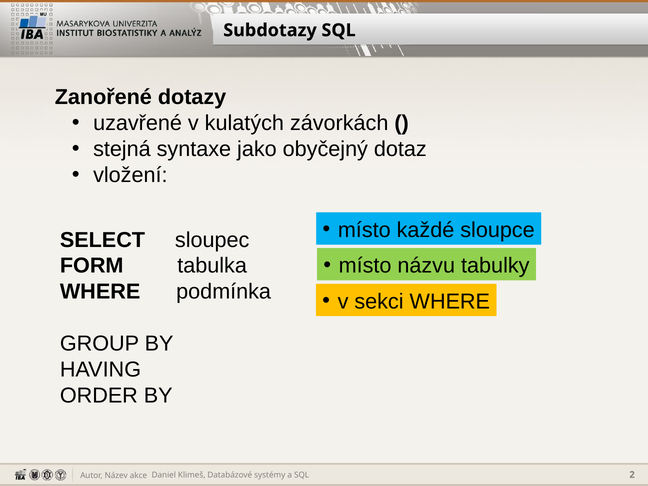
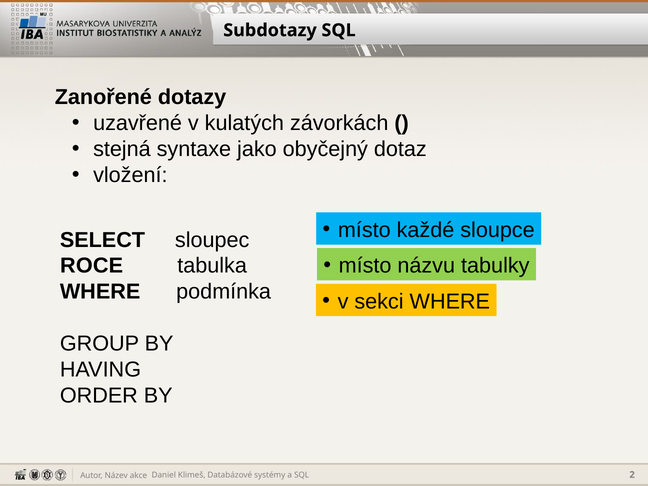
FORM: FORM -> ROCE
